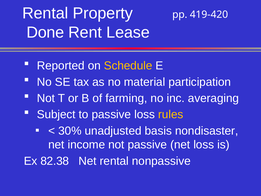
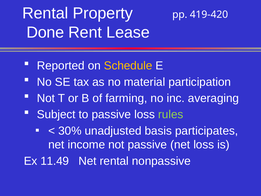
rules colour: yellow -> light green
nondisaster: nondisaster -> participates
82.38: 82.38 -> 11.49
